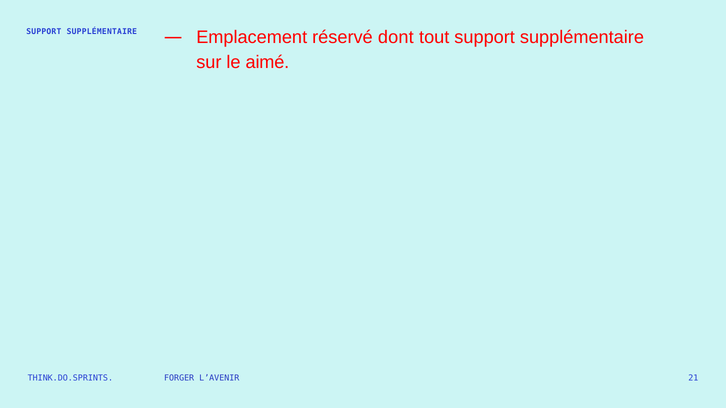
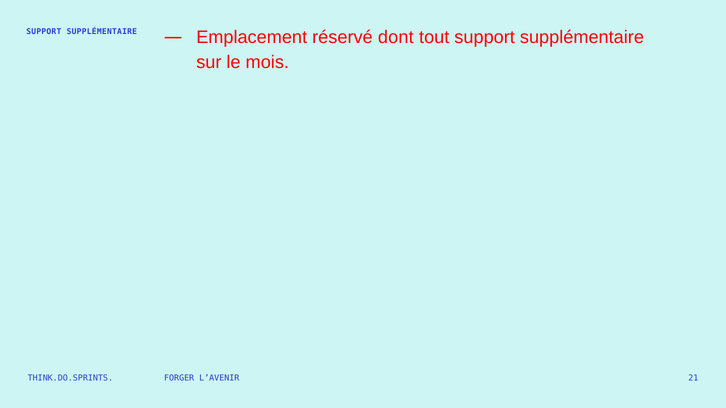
aimé: aimé -> mois
